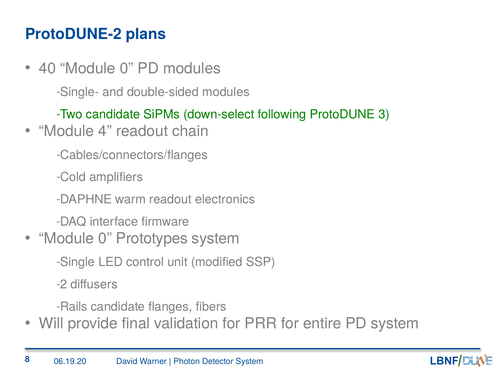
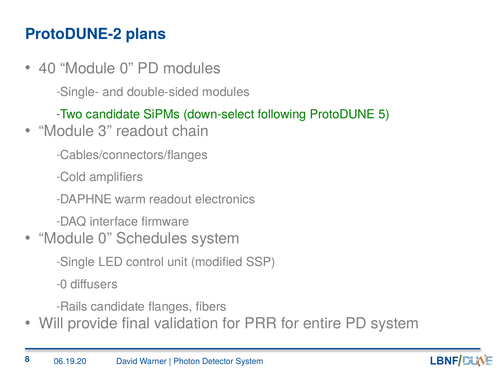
3: 3 -> 5
4: 4 -> 3
Prototypes: Prototypes -> Schedules
2 at (64, 285): 2 -> 0
